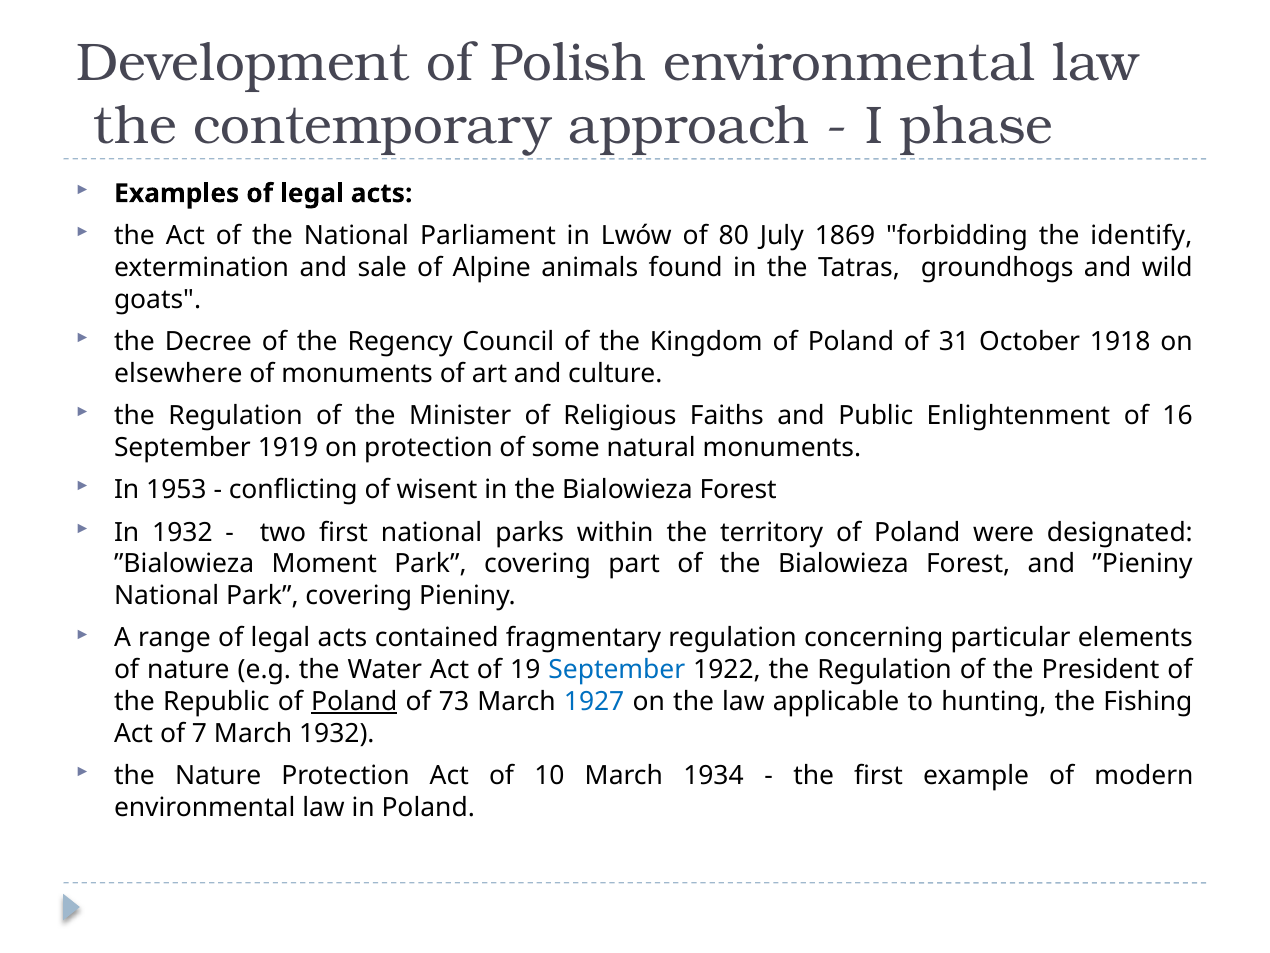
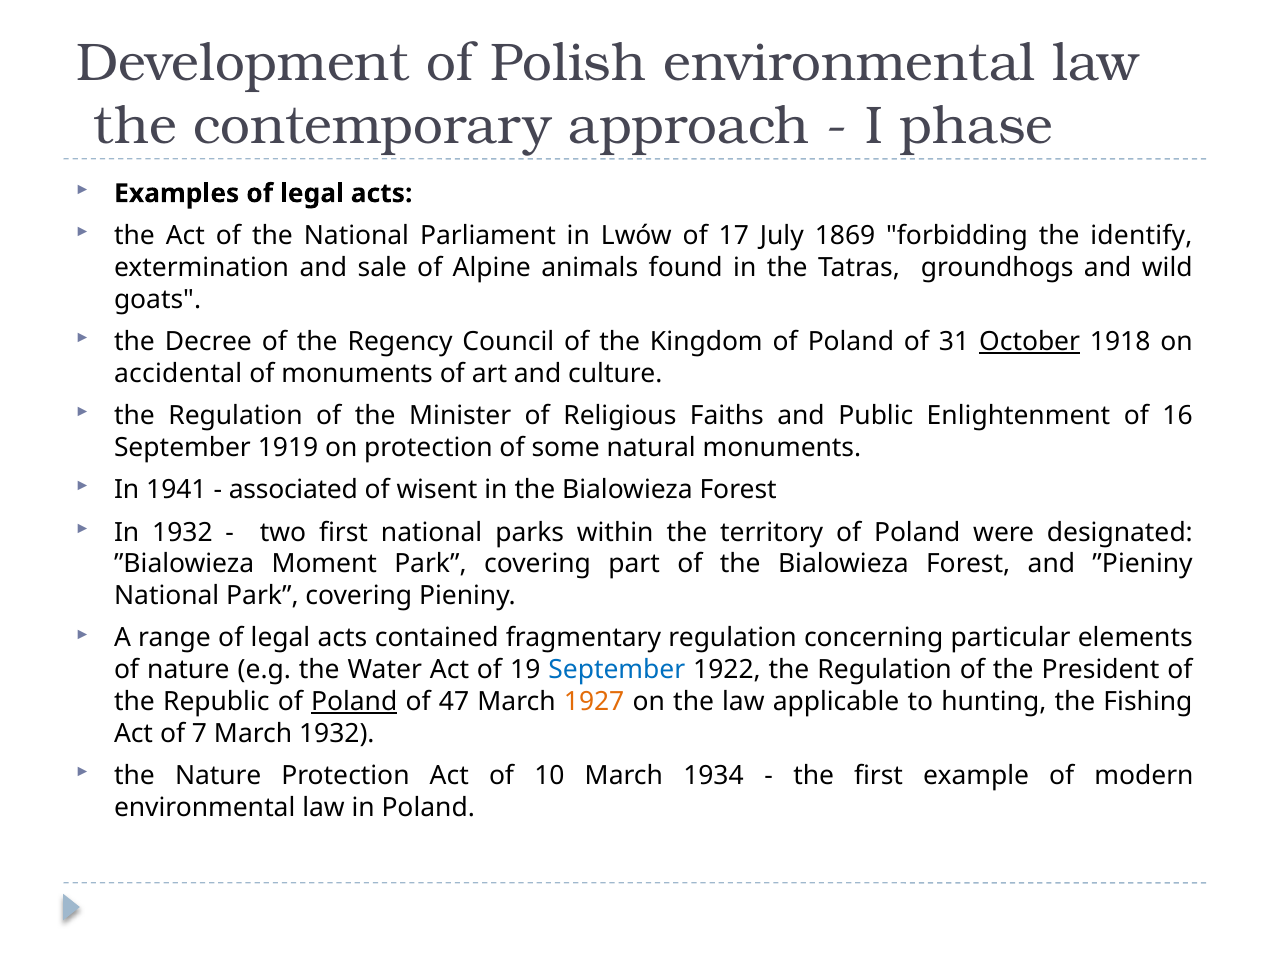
80: 80 -> 17
October underline: none -> present
elsewhere: elsewhere -> accidental
1953: 1953 -> 1941
conflicting: conflicting -> associated
73: 73 -> 47
1927 colour: blue -> orange
